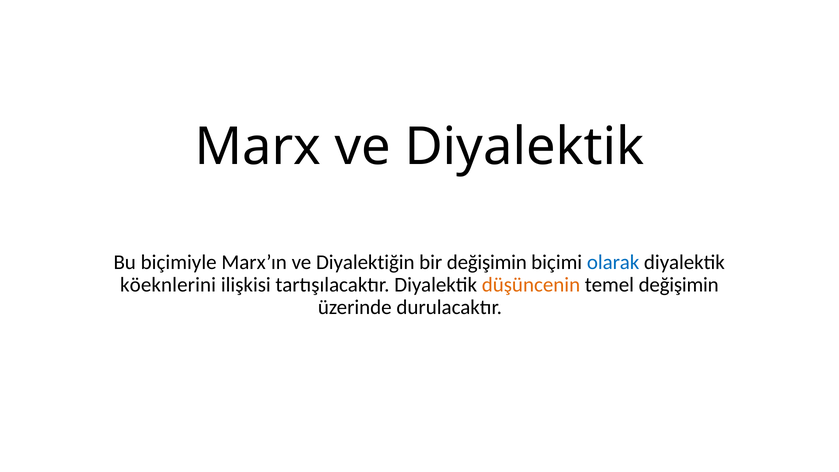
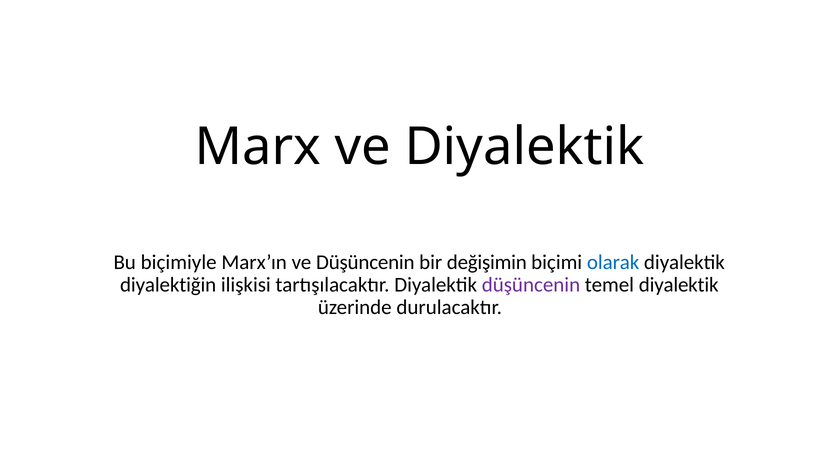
ve Diyalektiğin: Diyalektiğin -> Düşüncenin
köeknlerini: köeknlerini -> diyalektiğin
düşüncenin at (531, 285) colour: orange -> purple
temel değişimin: değişimin -> diyalektik
